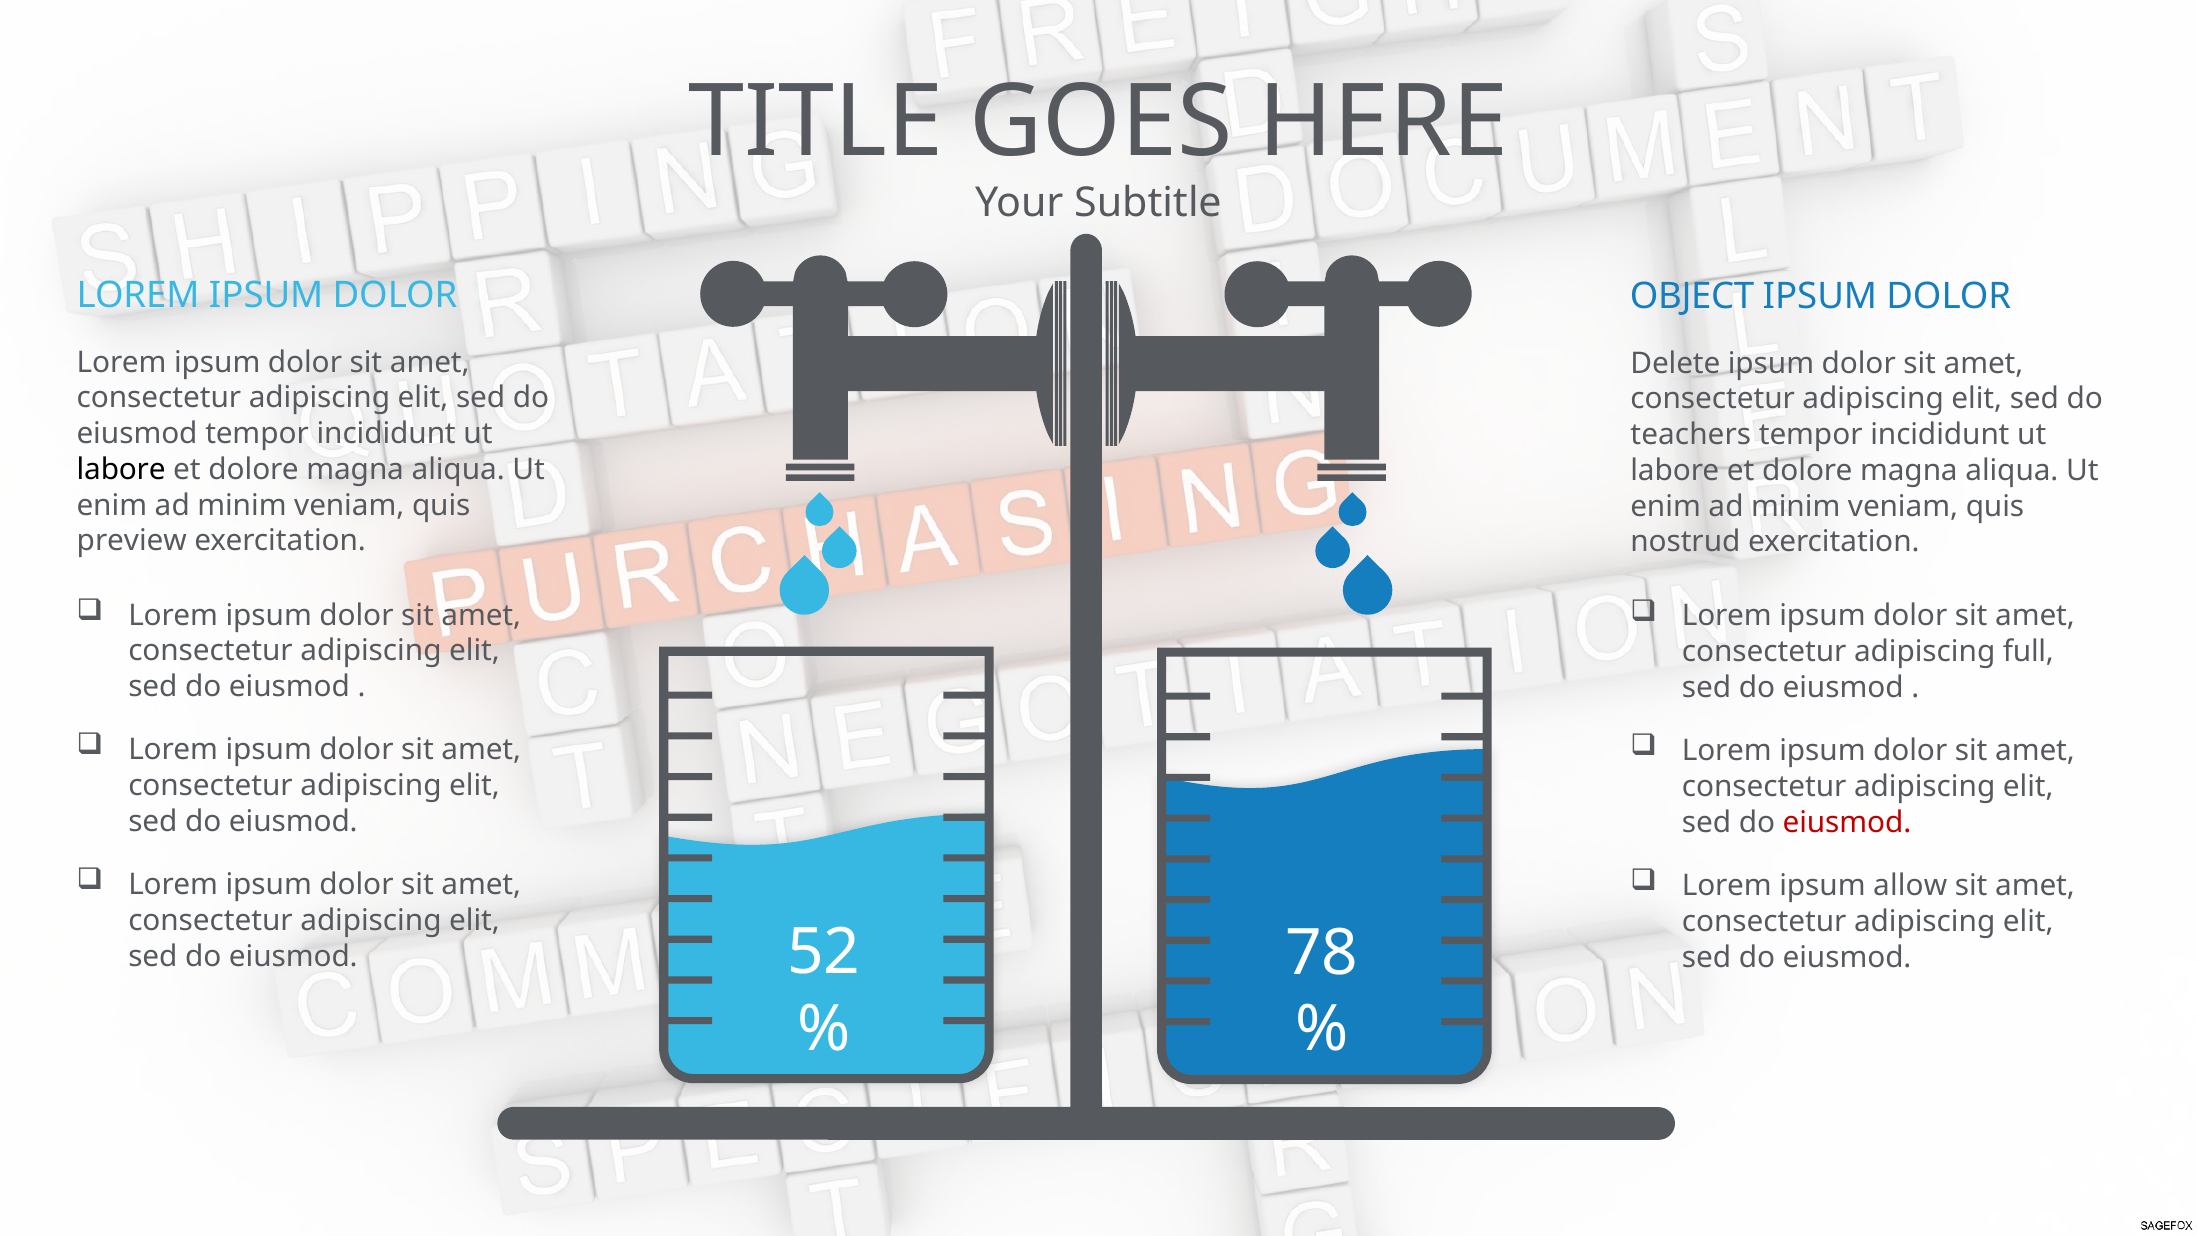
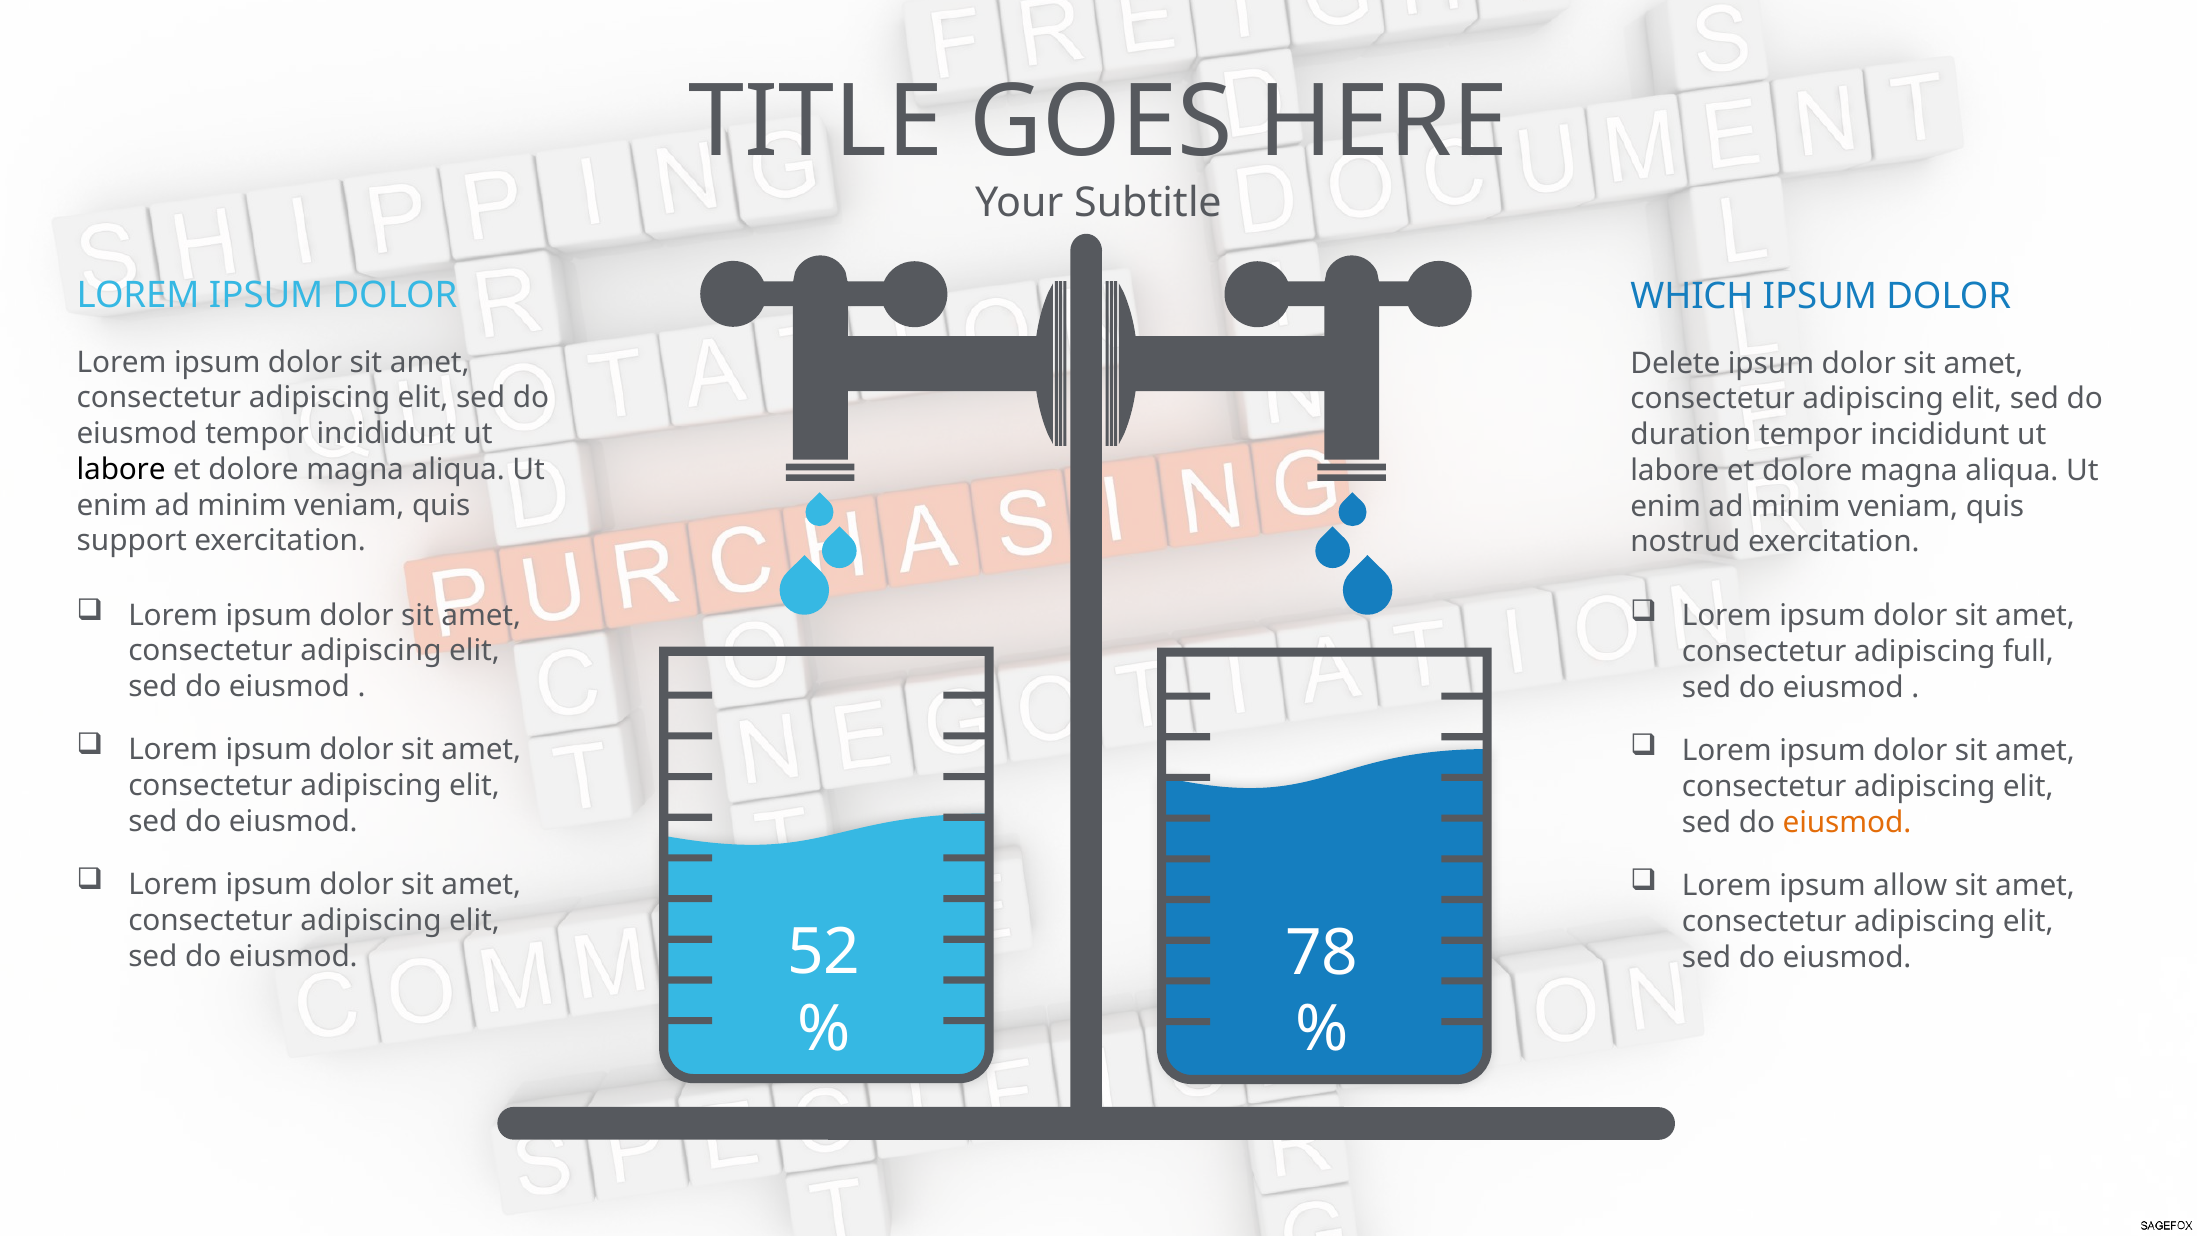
OBJECT: OBJECT -> WHICH
teachers: teachers -> duration
preview: preview -> support
eiusmod at (1847, 822) colour: red -> orange
